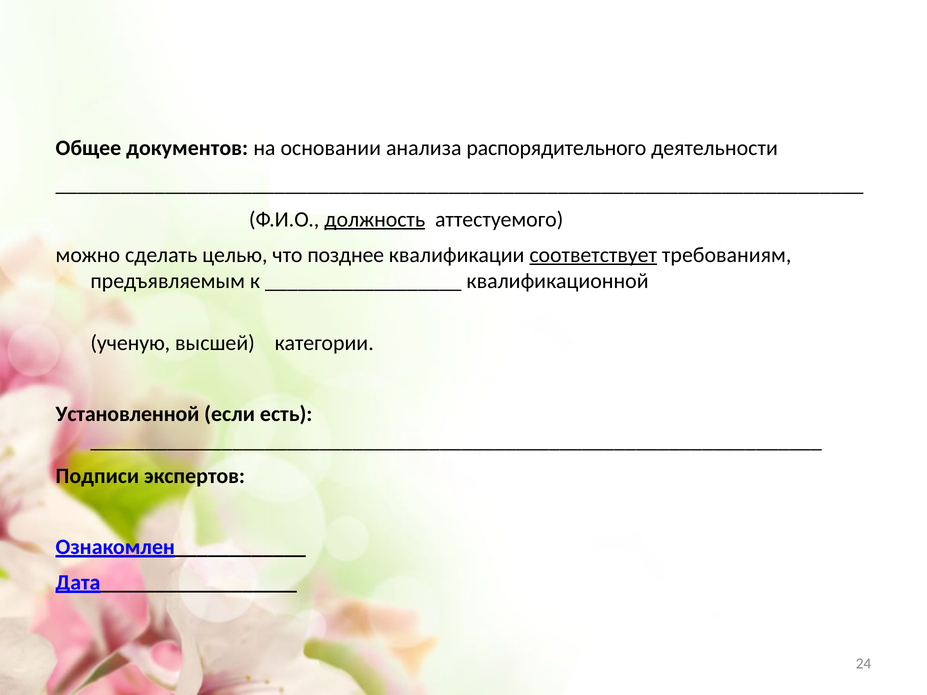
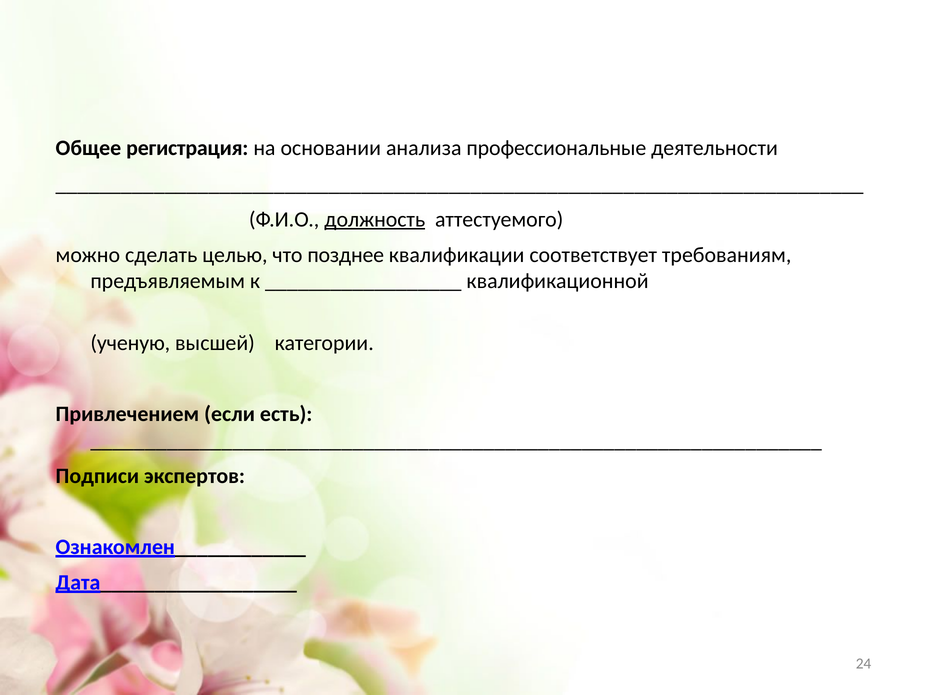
документов: документов -> регистрация
распорядительного: распорядительного -> профессиональные
соответствует underline: present -> none
Установленной: Установленной -> Привлечением
